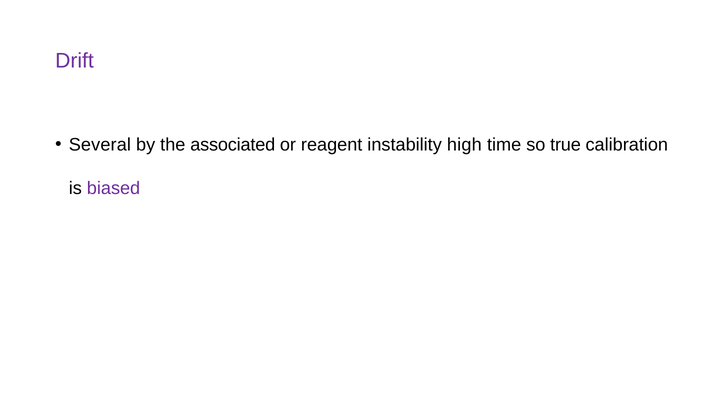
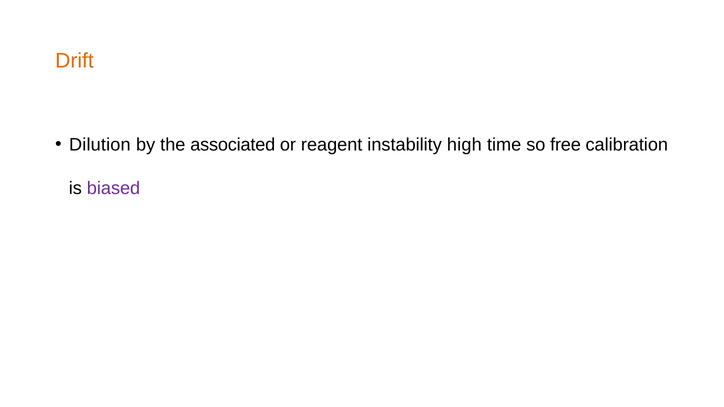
Drift colour: purple -> orange
Several: Several -> Dilution
true: true -> free
